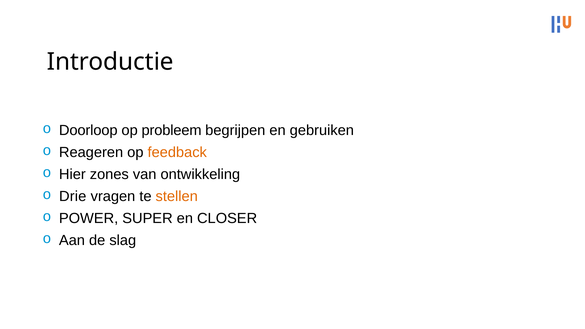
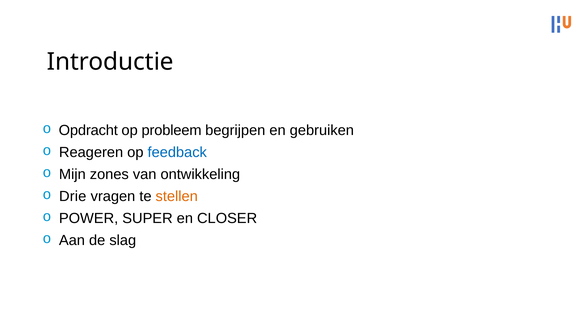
Doorloop: Doorloop -> Opdracht
feedback colour: orange -> blue
Hier: Hier -> Mijn
